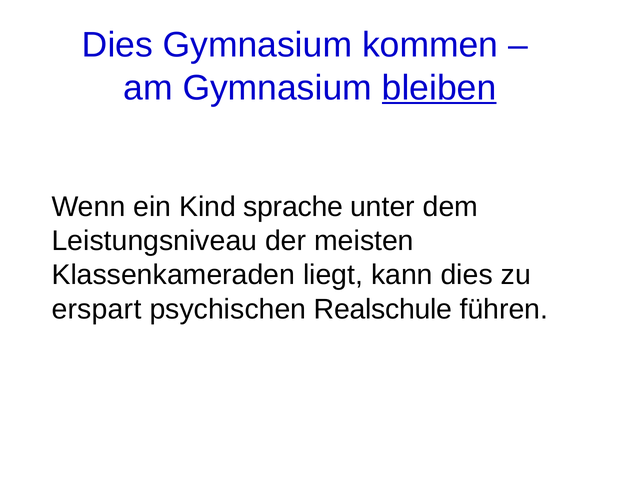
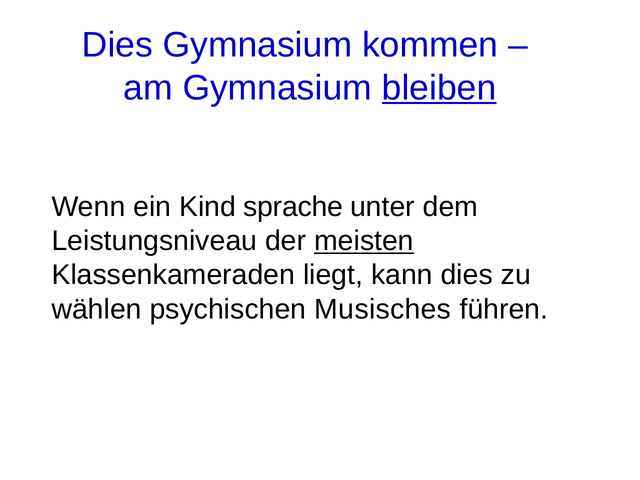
meisten underline: none -> present
erspart: erspart -> wählen
Realschule: Realschule -> Musisches
